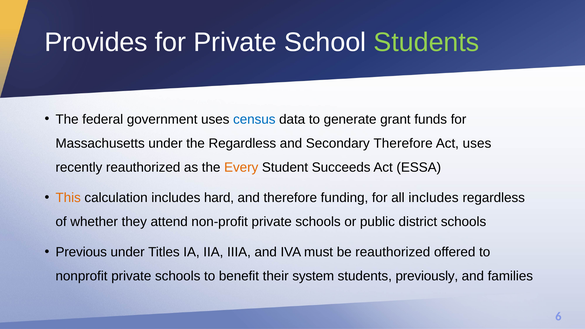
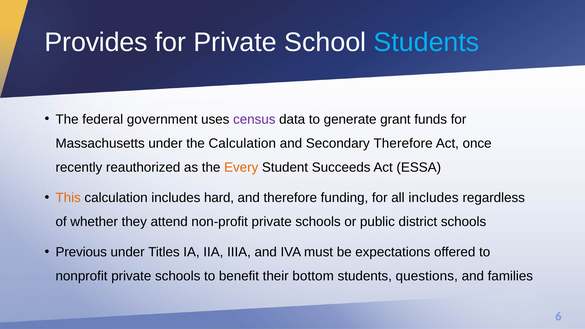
Students at (427, 42) colour: light green -> light blue
census colour: blue -> purple
the Regardless: Regardless -> Calculation
Act uses: uses -> once
be reauthorized: reauthorized -> expectations
system: system -> bottom
previously: previously -> questions
